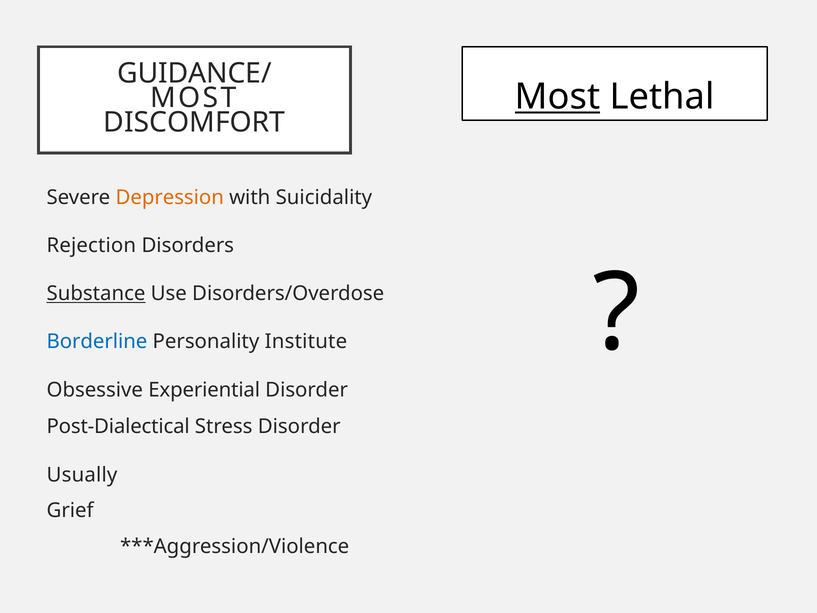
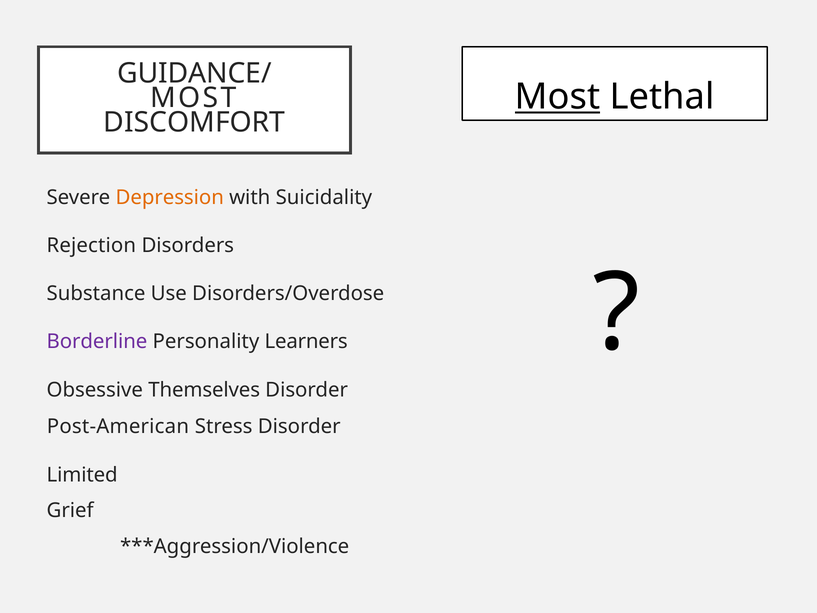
Substance underline: present -> none
Borderline colour: blue -> purple
Institute: Institute -> Learners
Experiential: Experiential -> Themselves
Post-Dialectical: Post-Dialectical -> Post-American
Usually: Usually -> Limited
